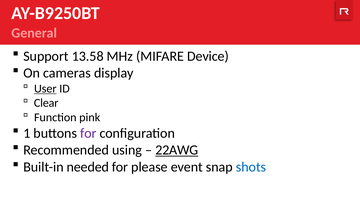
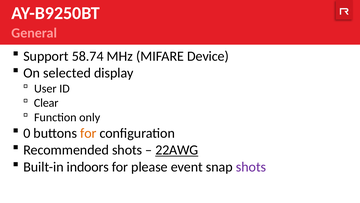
13.58: 13.58 -> 58.74
cameras: cameras -> selected
User underline: present -> none
pink: pink -> only
1: 1 -> 0
for at (88, 133) colour: purple -> orange
Recommended using: using -> shots
needed: needed -> indoors
shots at (251, 167) colour: blue -> purple
